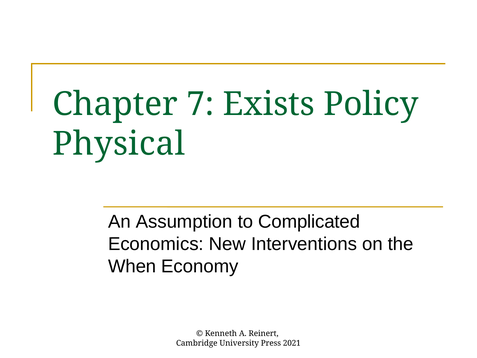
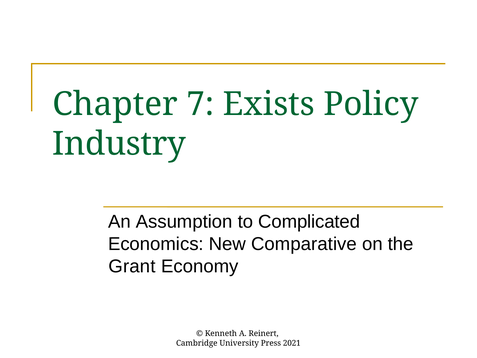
Physical: Physical -> Industry
Interventions: Interventions -> Comparative
When: When -> Grant
